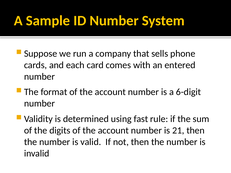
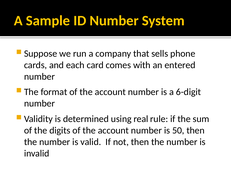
fast: fast -> real
21: 21 -> 50
